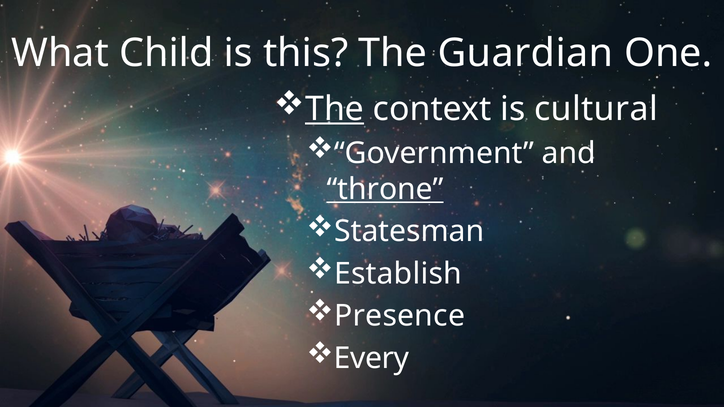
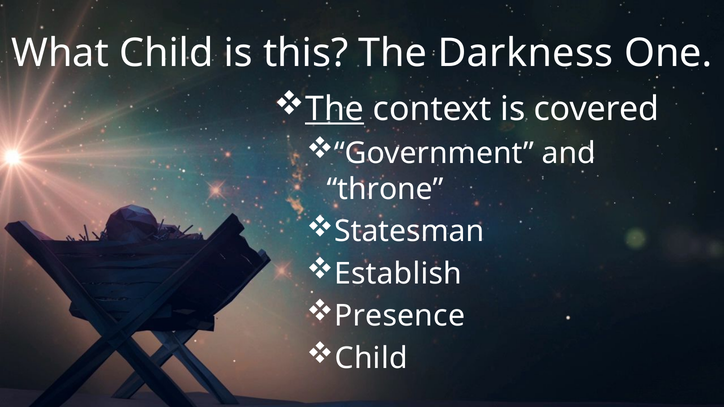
Guardian: Guardian -> Darkness
cultural: cultural -> covered
throne underline: present -> none
Every at (371, 358): Every -> Child
